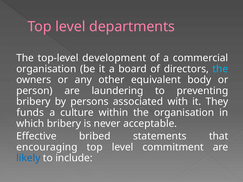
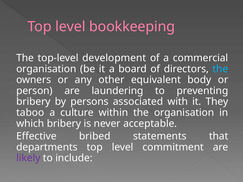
departments: departments -> bookkeeping
funds: funds -> taboo
encouraging: encouraging -> departments
likely colour: blue -> purple
